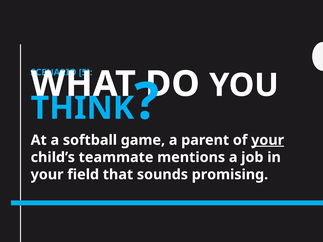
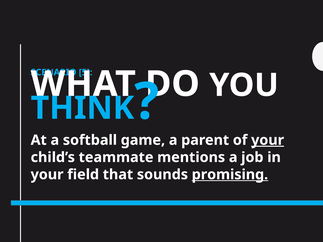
promising underline: none -> present
